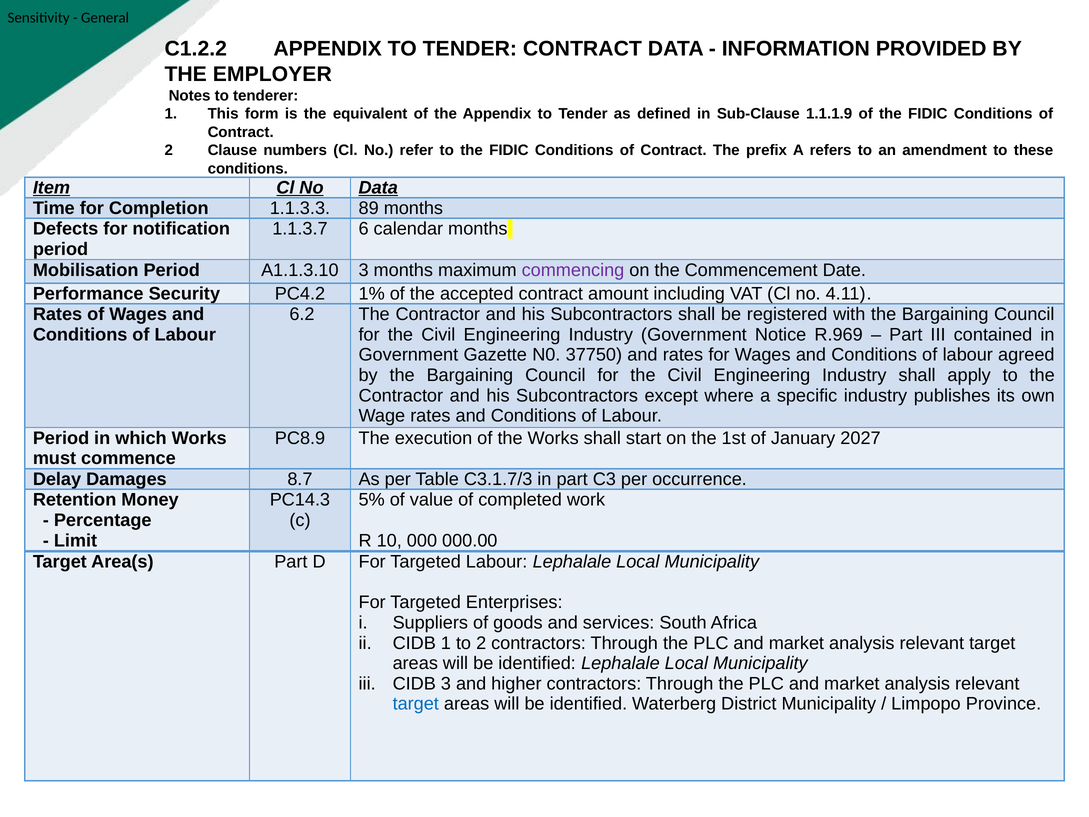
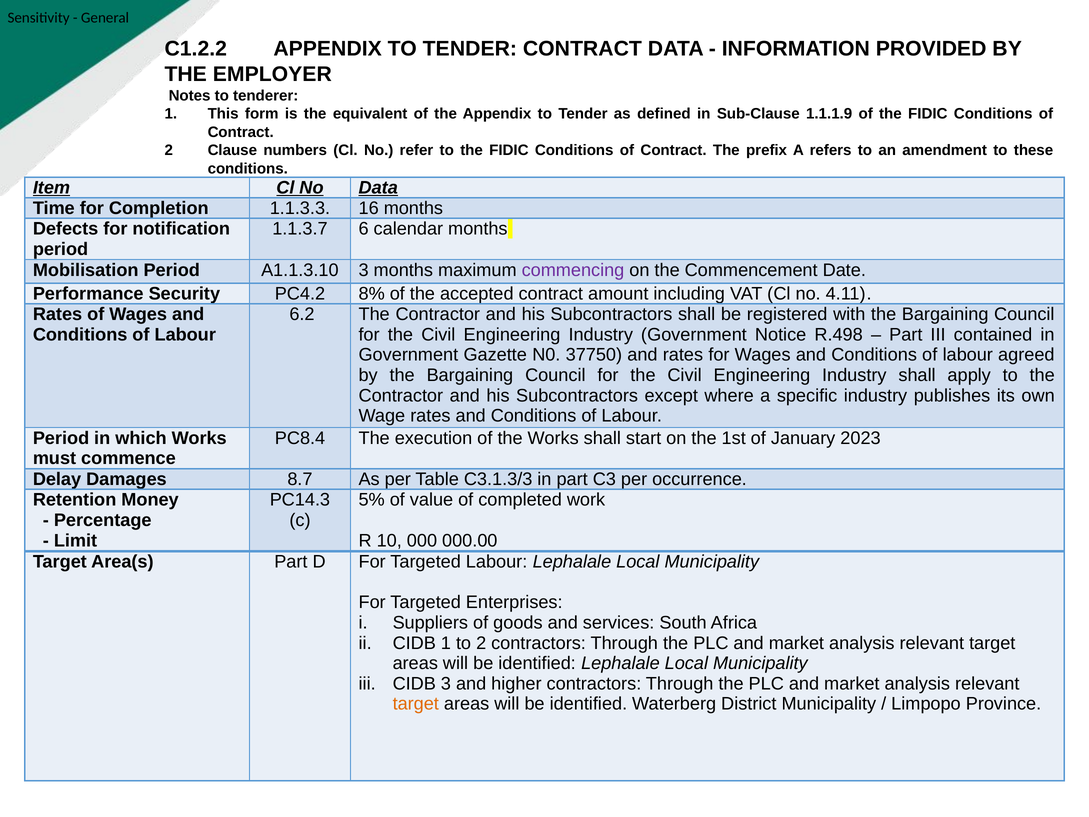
89: 89 -> 16
1%: 1% -> 8%
R.969: R.969 -> R.498
PC8.9: PC8.9 -> PC8.4
2027: 2027 -> 2023
C3.1.7/3: C3.1.7/3 -> C3.1.3/3
target at (416, 704) colour: blue -> orange
